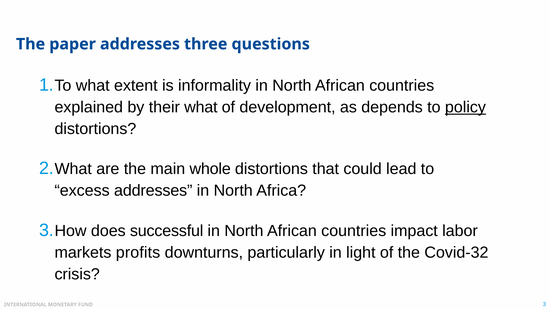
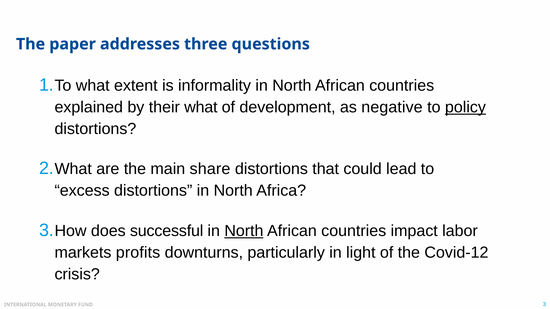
depends: depends -> negative
whole: whole -> share
excess addresses: addresses -> distortions
North at (244, 231) underline: none -> present
Covid-32: Covid-32 -> Covid-12
